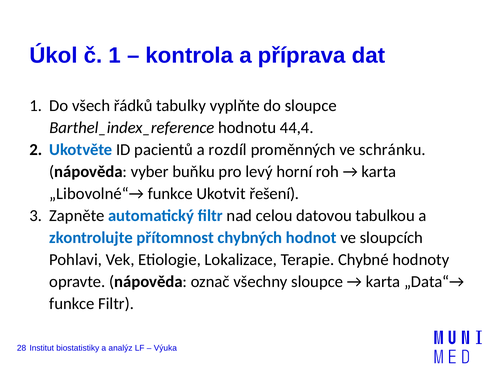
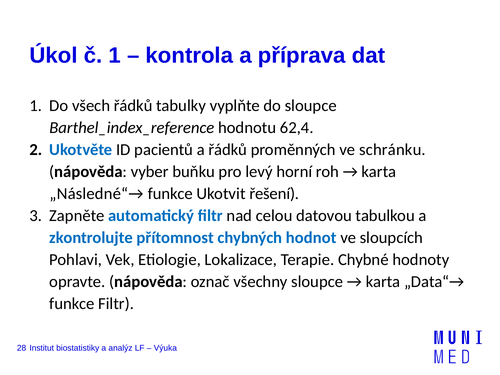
44,4: 44,4 -> 62,4
a rozdíl: rozdíl -> řádků
„Libovolné“→: „Libovolné“→ -> „Následné“→
